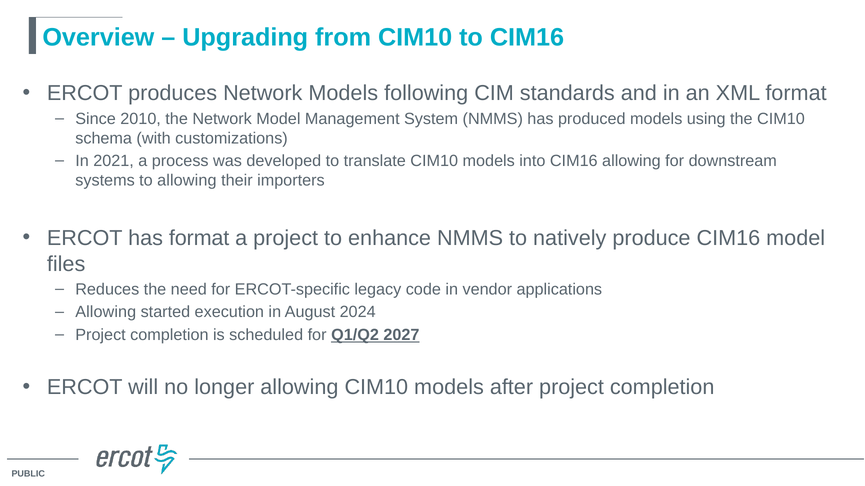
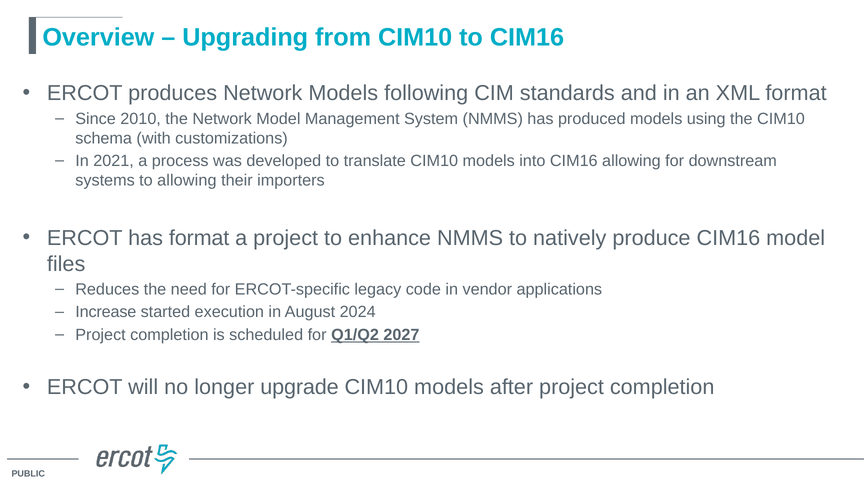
Allowing at (106, 312): Allowing -> Increase
longer allowing: allowing -> upgrade
